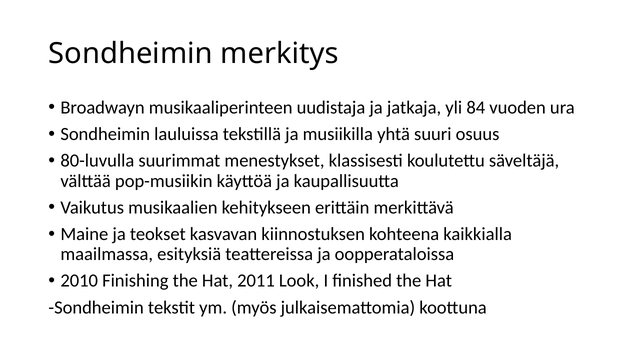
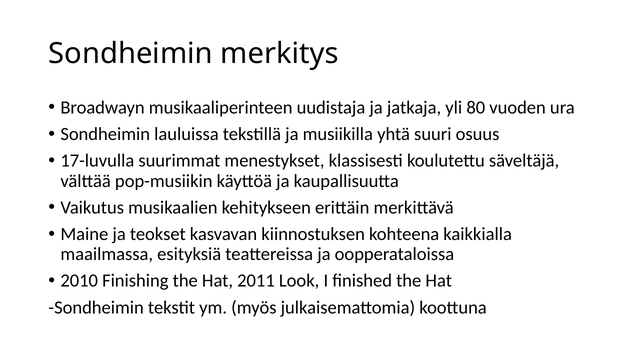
84: 84 -> 80
80-luvulla: 80-luvulla -> 17-luvulla
